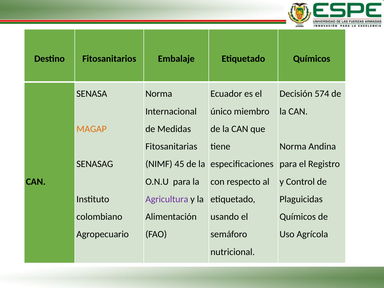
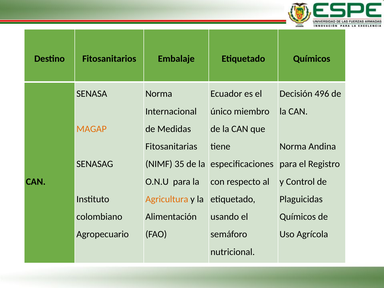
574: 574 -> 496
45: 45 -> 35
Agricultura colour: purple -> orange
